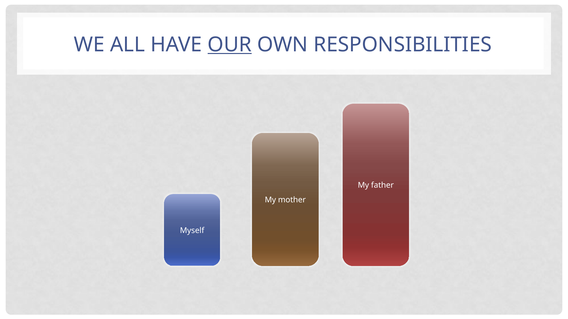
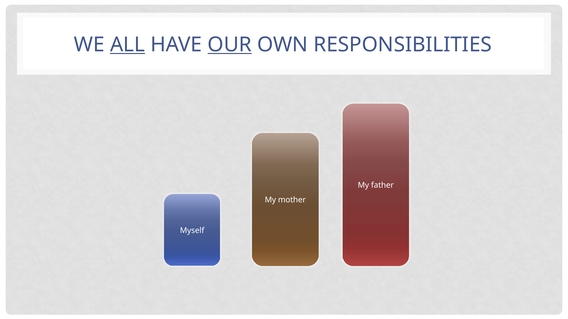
ALL underline: none -> present
